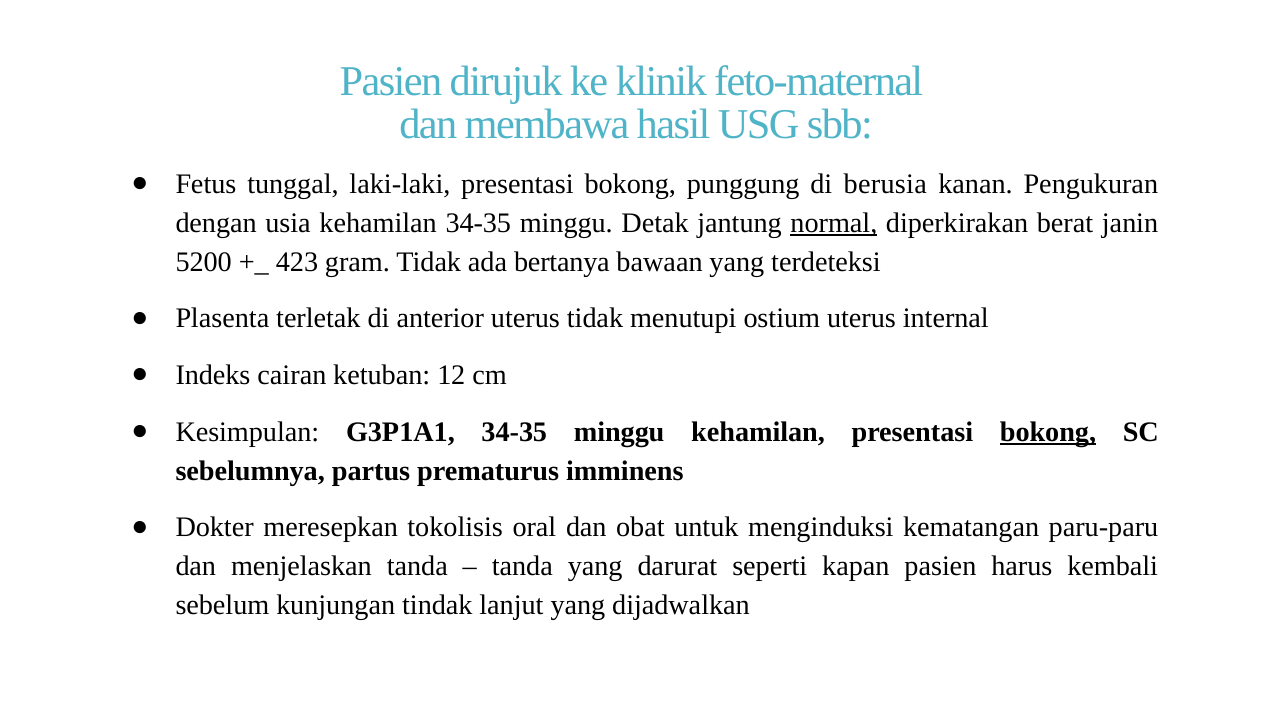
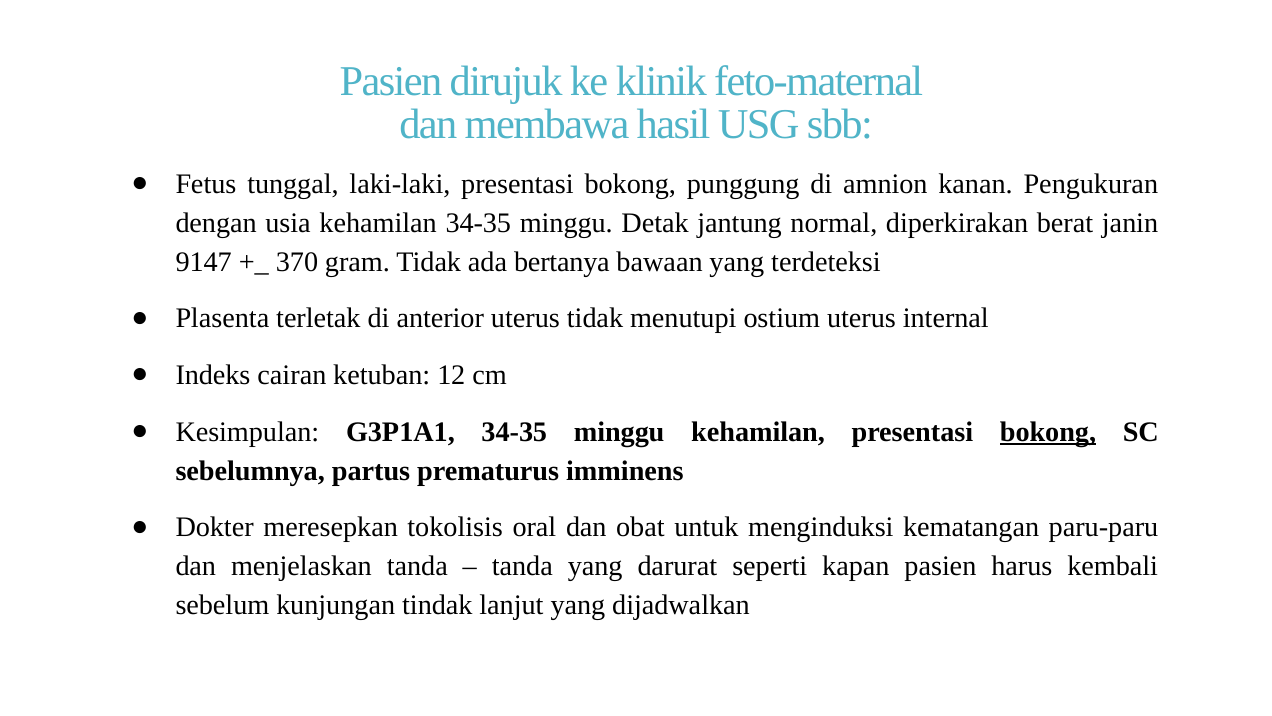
berusia: berusia -> amnion
normal underline: present -> none
5200: 5200 -> 9147
423: 423 -> 370
